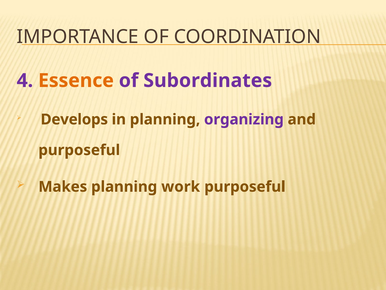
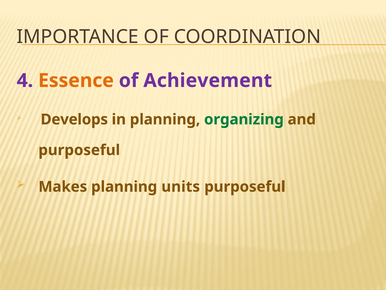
Subordinates: Subordinates -> Achievement
organizing colour: purple -> green
work: work -> units
